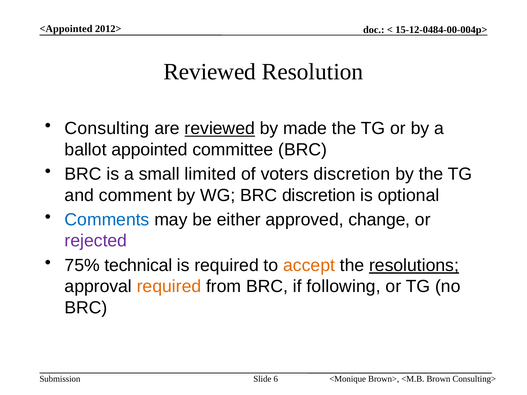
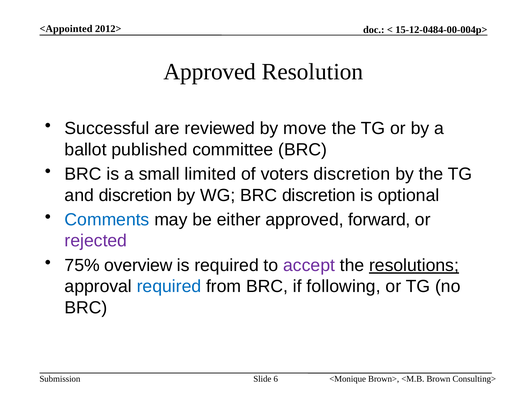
Reviewed at (210, 72): Reviewed -> Approved
Consulting: Consulting -> Successful
reviewed at (220, 129) underline: present -> none
made: made -> move
appointed: appointed -> published
and comment: comment -> discretion
change: change -> forward
technical: technical -> overview
accept colour: orange -> purple
required at (169, 287) colour: orange -> blue
